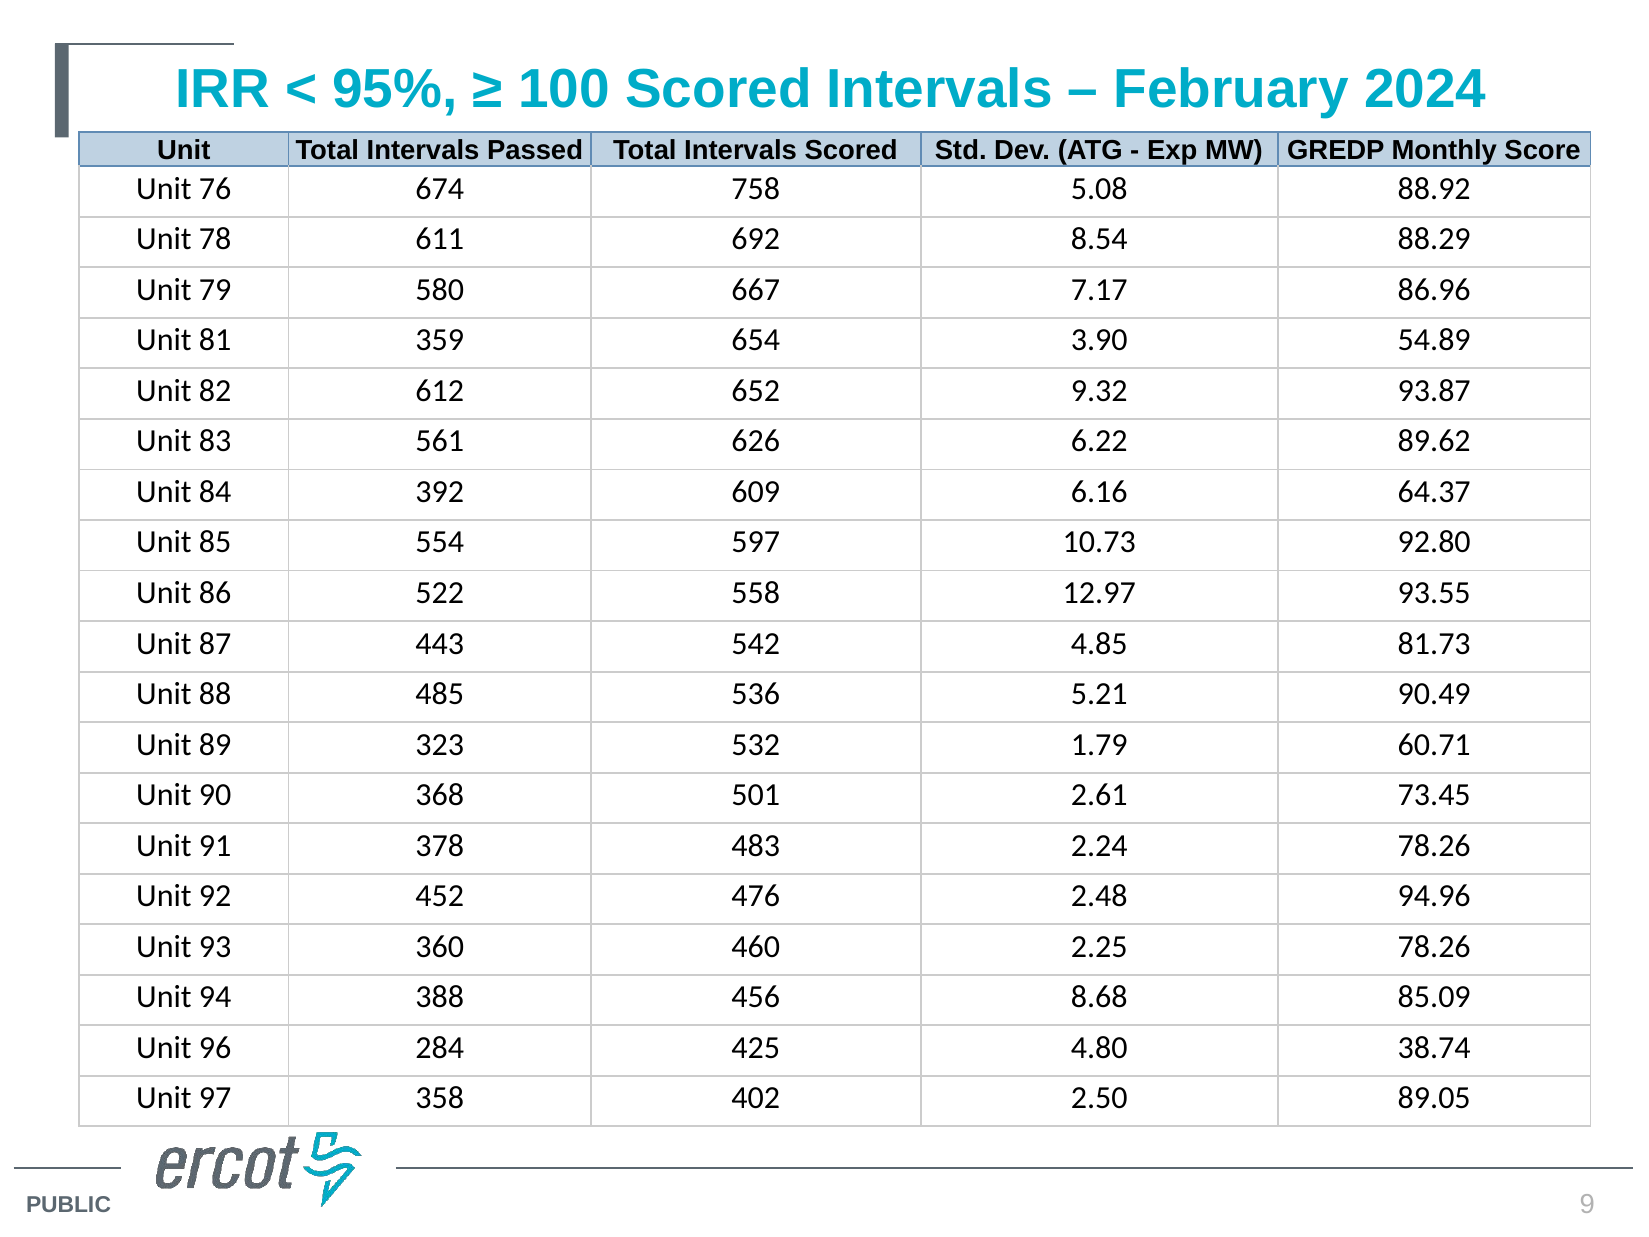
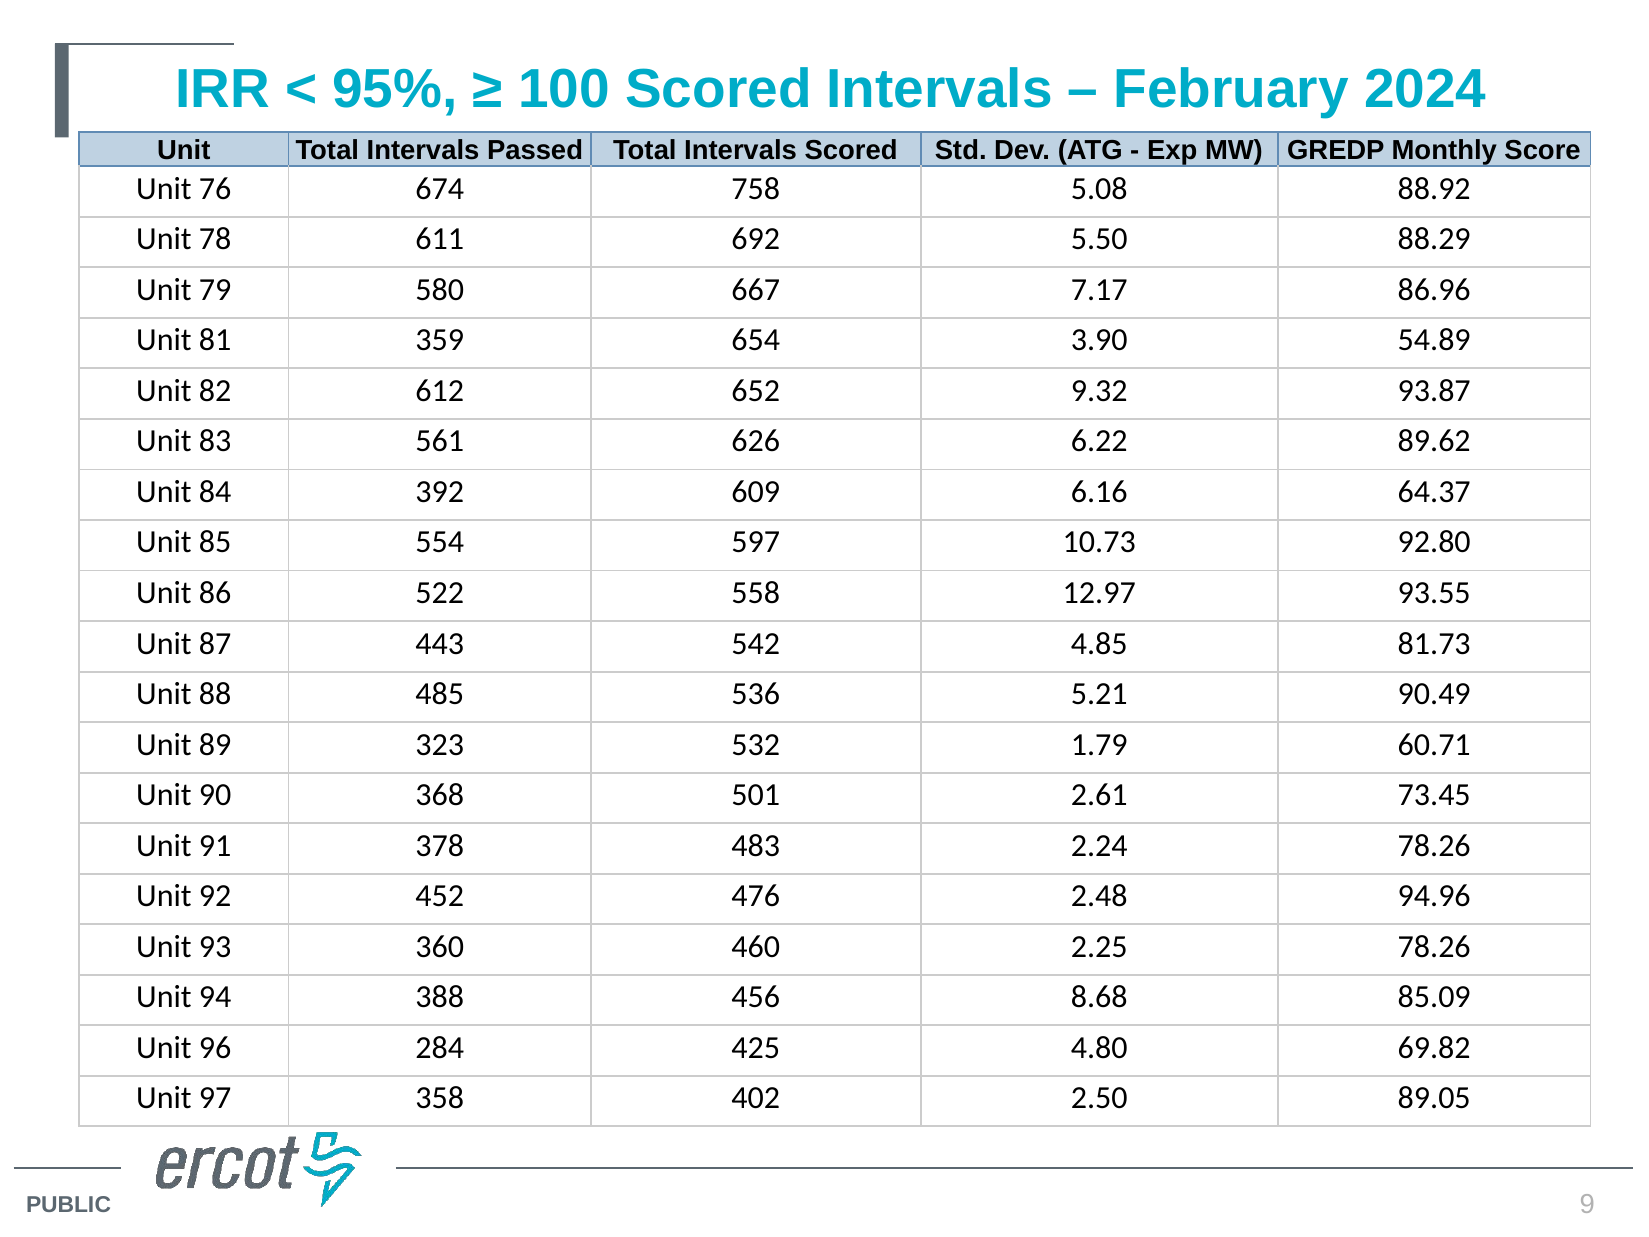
8.54: 8.54 -> 5.50
38.74: 38.74 -> 69.82
